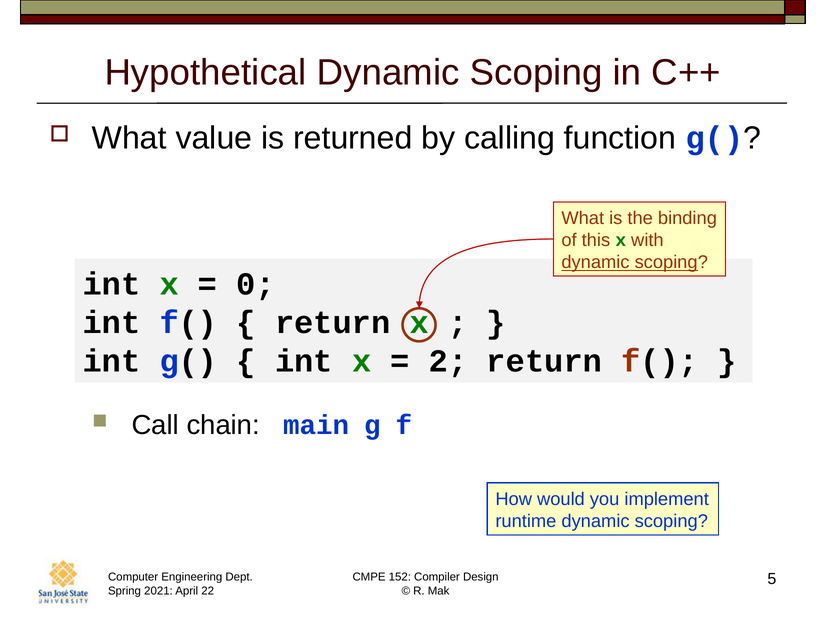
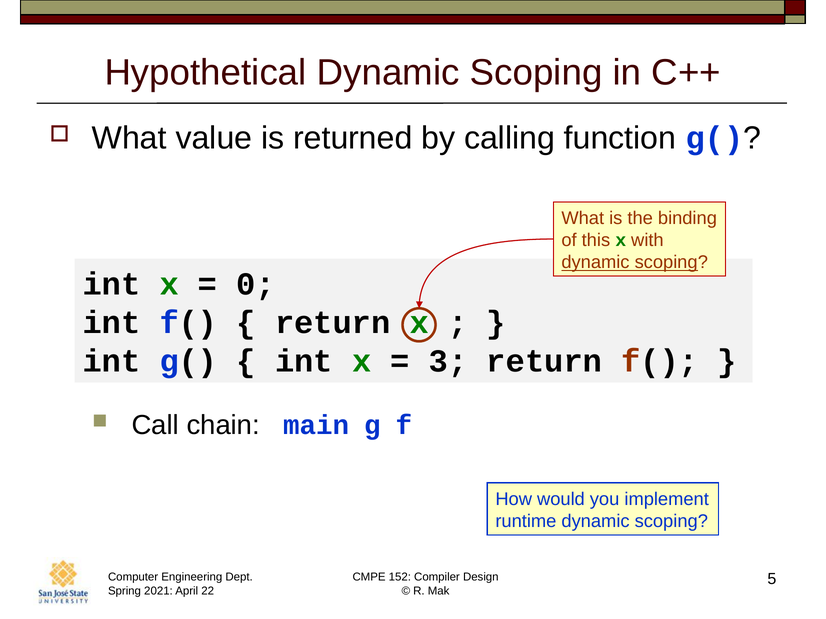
2: 2 -> 3
